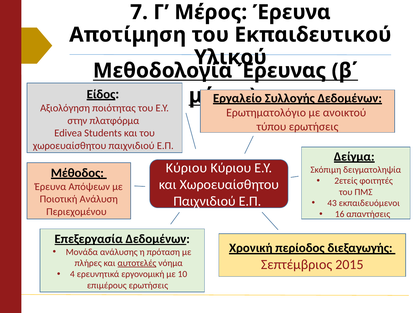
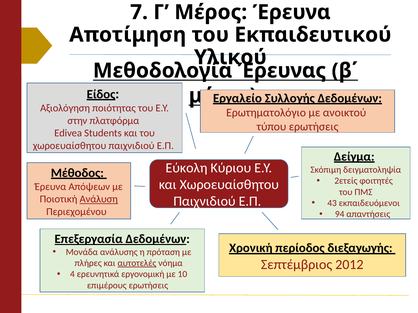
Κύριου at (186, 168): Κύριου -> Εύκολη
Ανάλυση underline: none -> present
16: 16 -> 94
2015: 2015 -> 2012
